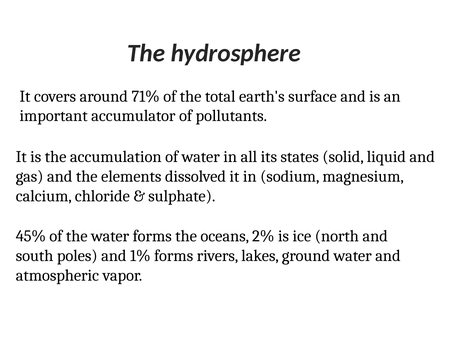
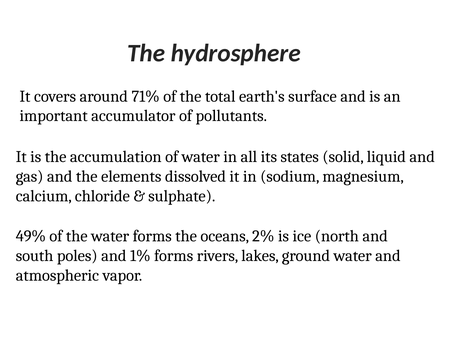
45%: 45% -> 49%
